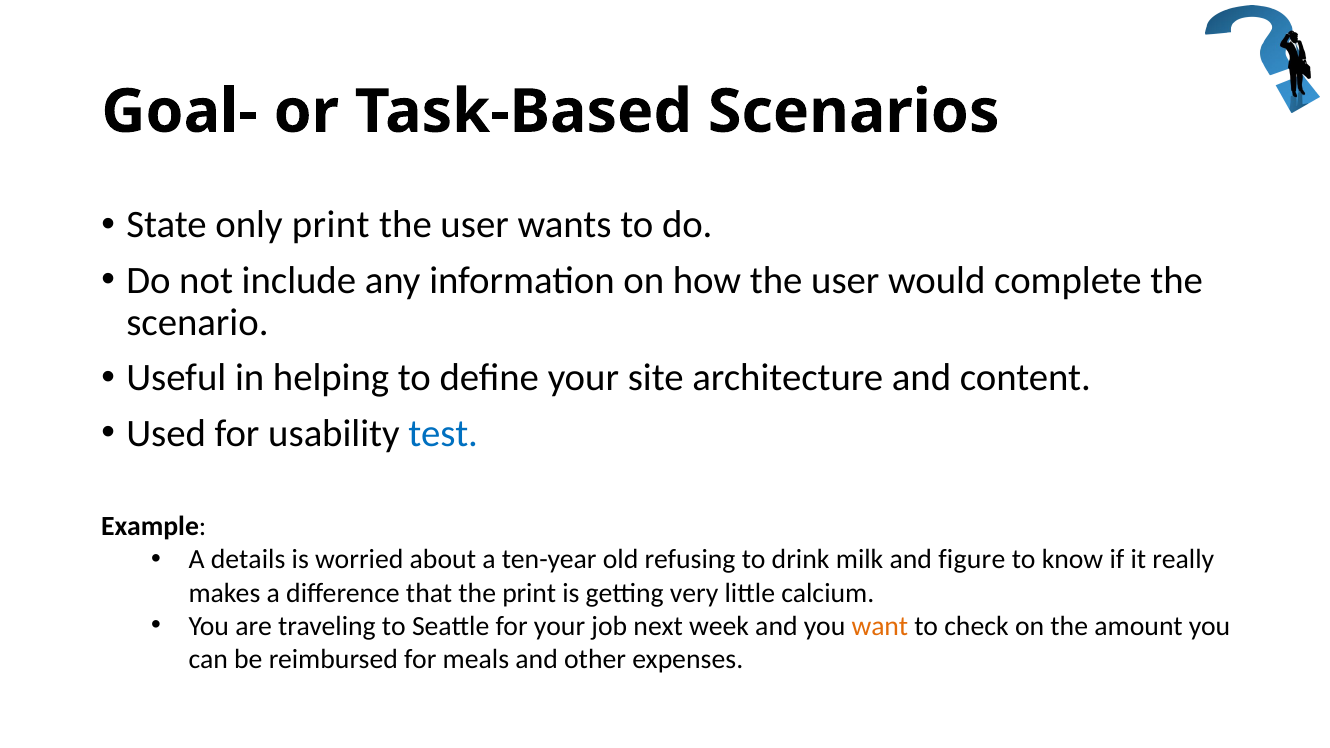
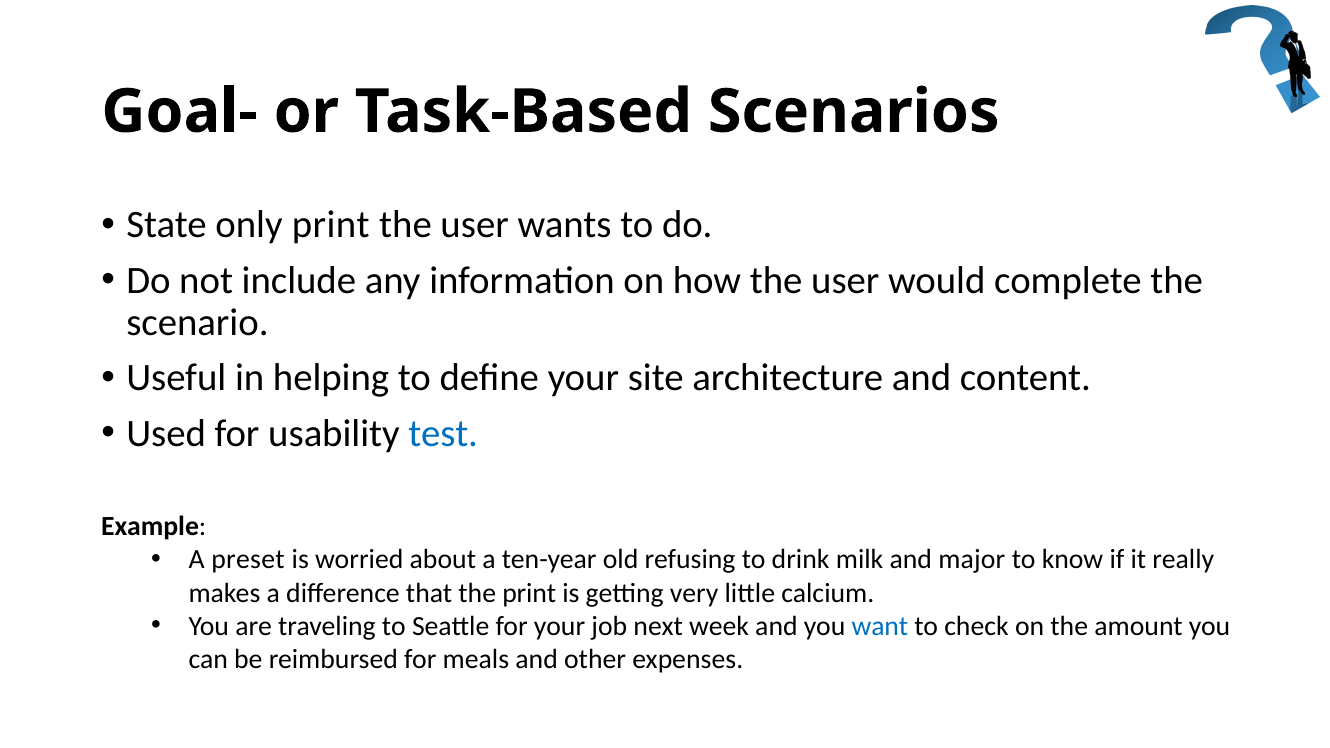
details: details -> preset
figure: figure -> major
want colour: orange -> blue
